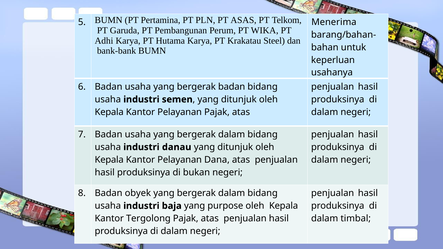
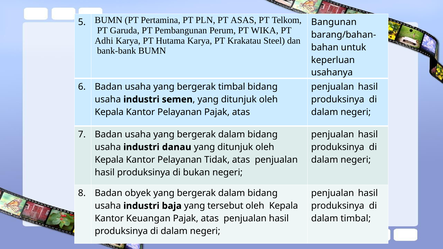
Menerima: Menerima -> Bangunan
bergerak badan: badan -> timbal
Dana: Dana -> Tidak
purpose: purpose -> tersebut
Tergolong: Tergolong -> Keuangan
